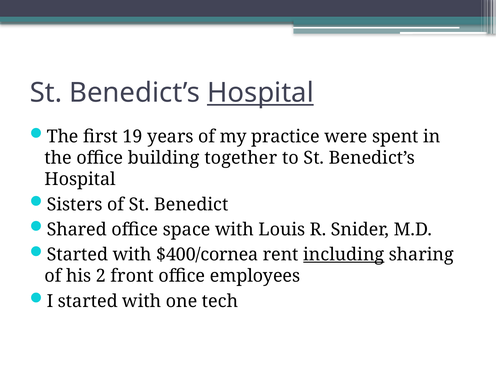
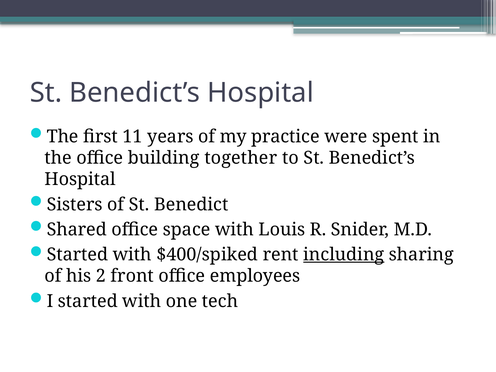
Hospital at (260, 93) underline: present -> none
19: 19 -> 11
$400/cornea: $400/cornea -> $400/spiked
